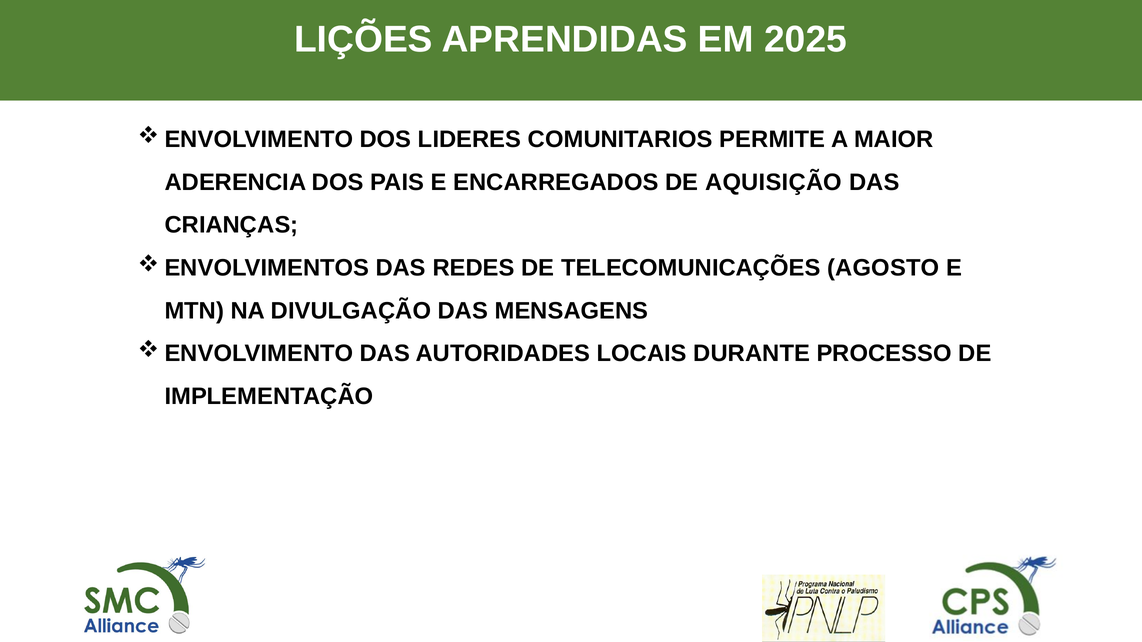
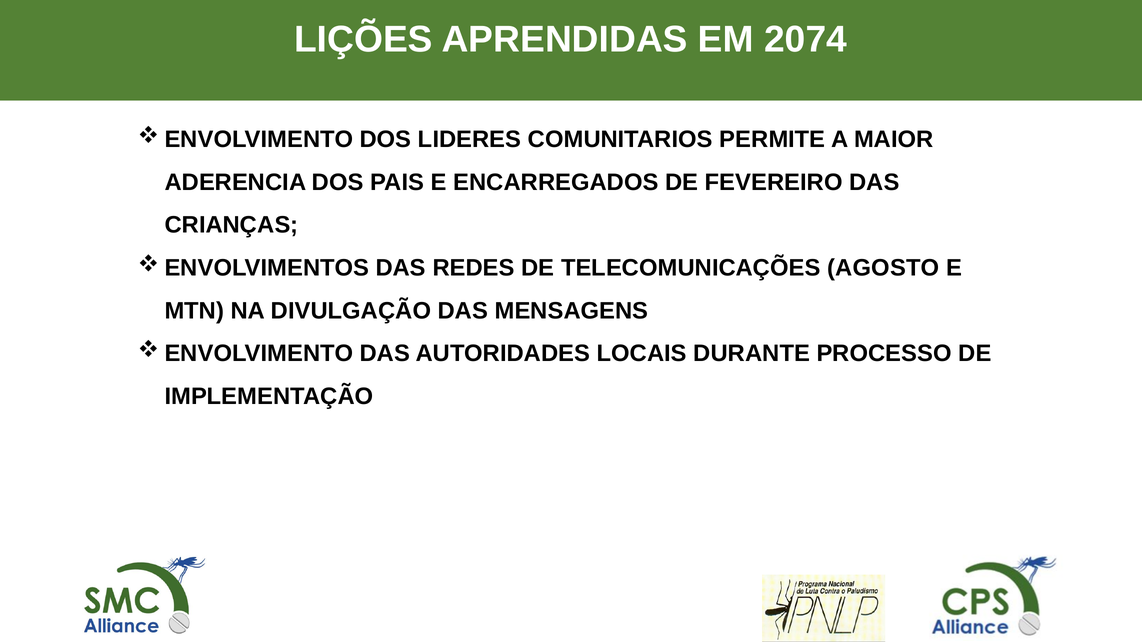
2025: 2025 -> 2074
AQUISIÇÃO: AQUISIÇÃO -> FEVEREIRO
